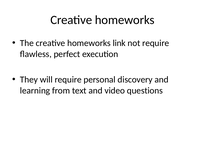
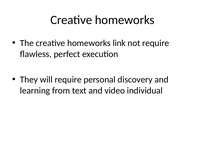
questions: questions -> individual
